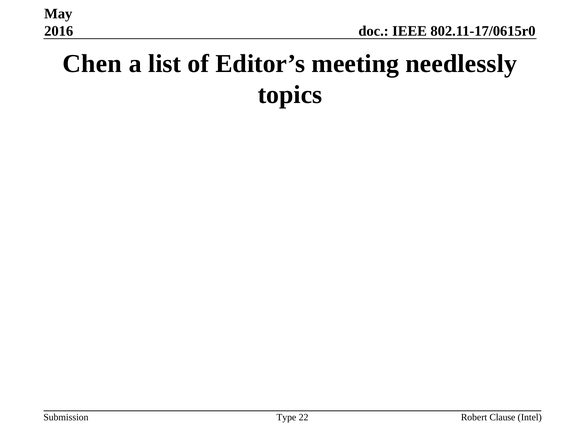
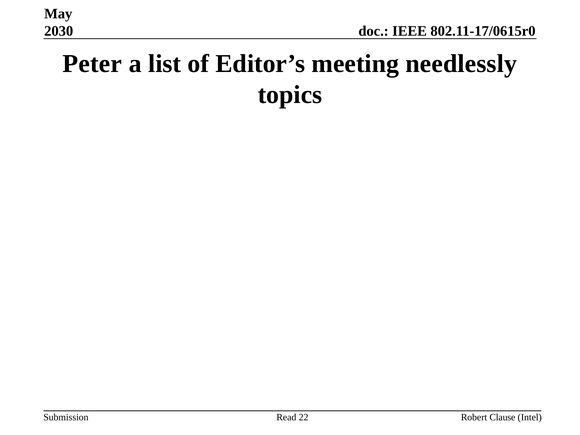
2016: 2016 -> 2030
Chen: Chen -> Peter
Type: Type -> Read
